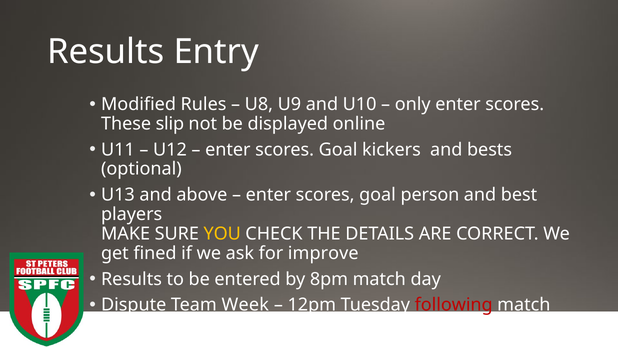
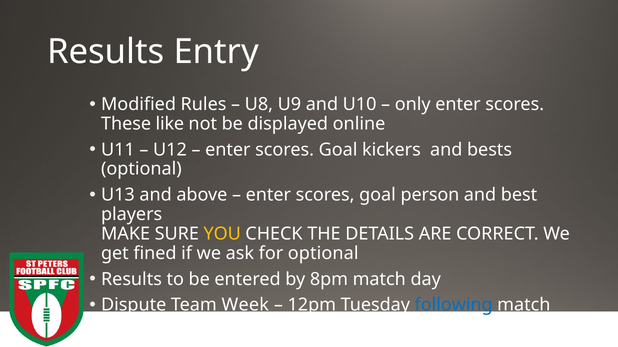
slip: slip -> like
for improve: improve -> optional
following colour: red -> blue
